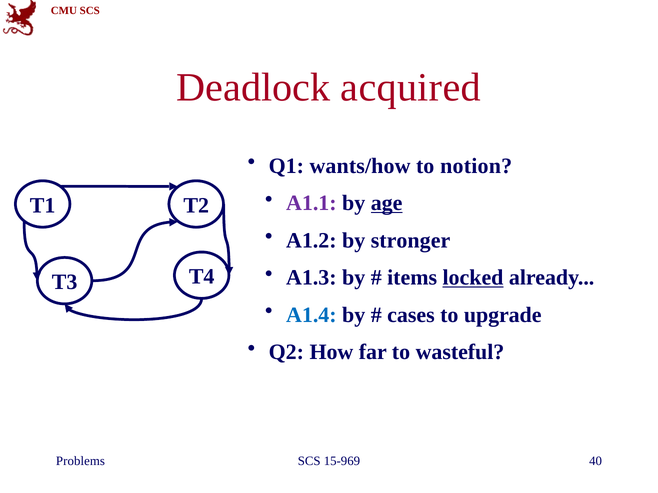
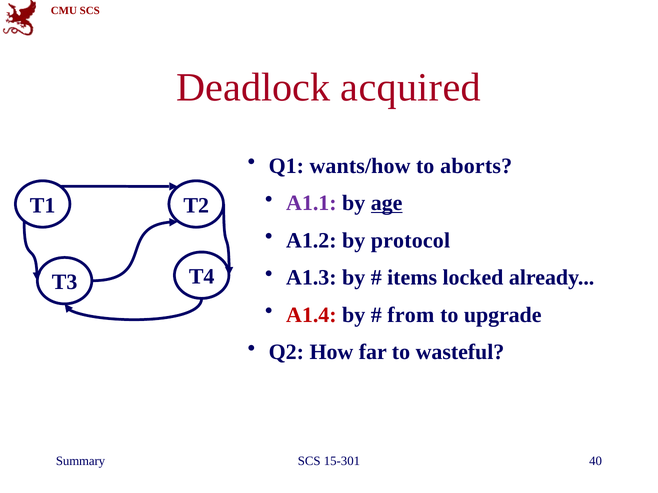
notion: notion -> aborts
stronger: stronger -> protocol
locked underline: present -> none
A1.4 colour: blue -> red
cases: cases -> from
Problems: Problems -> Summary
15-969: 15-969 -> 15-301
